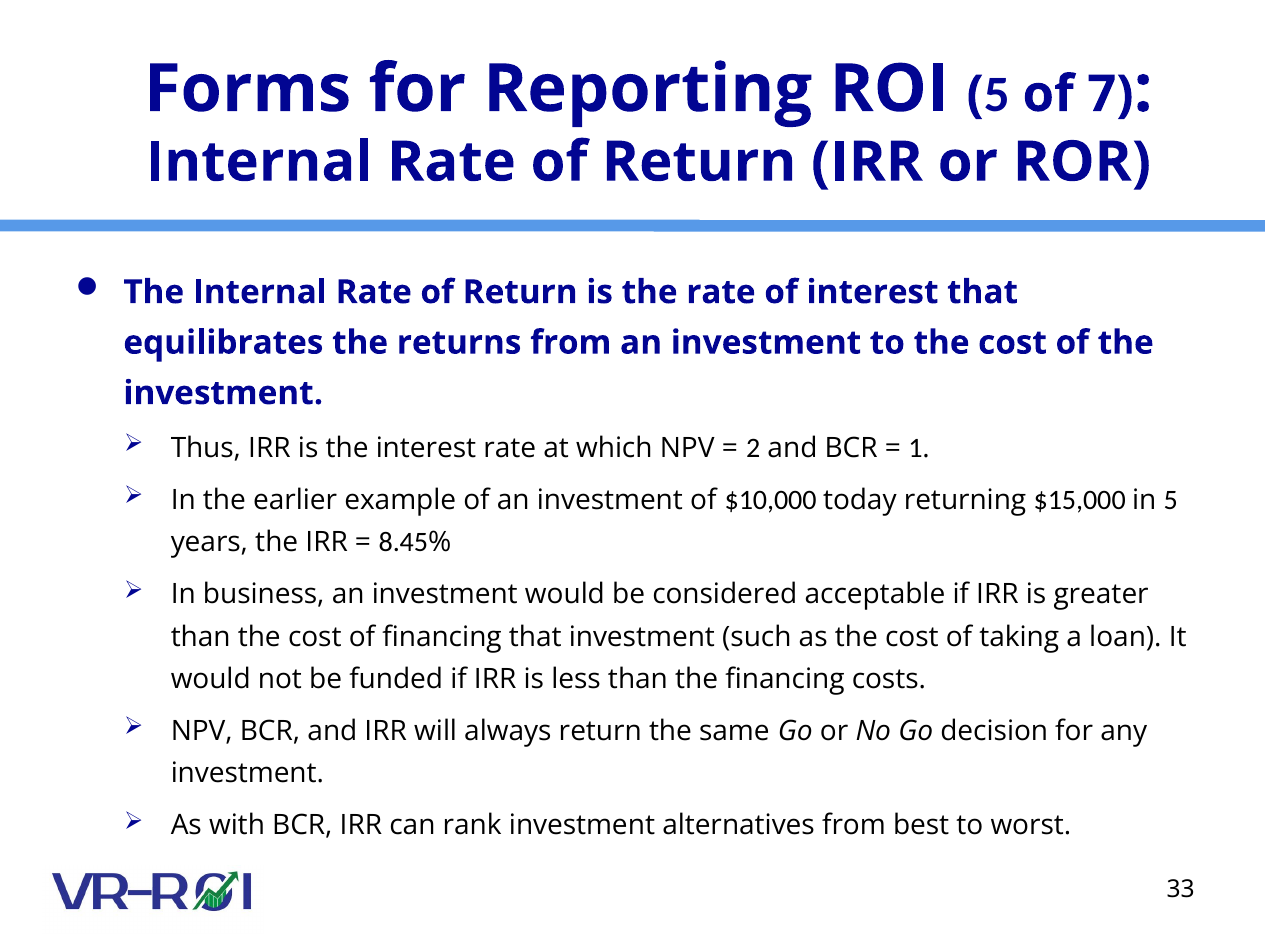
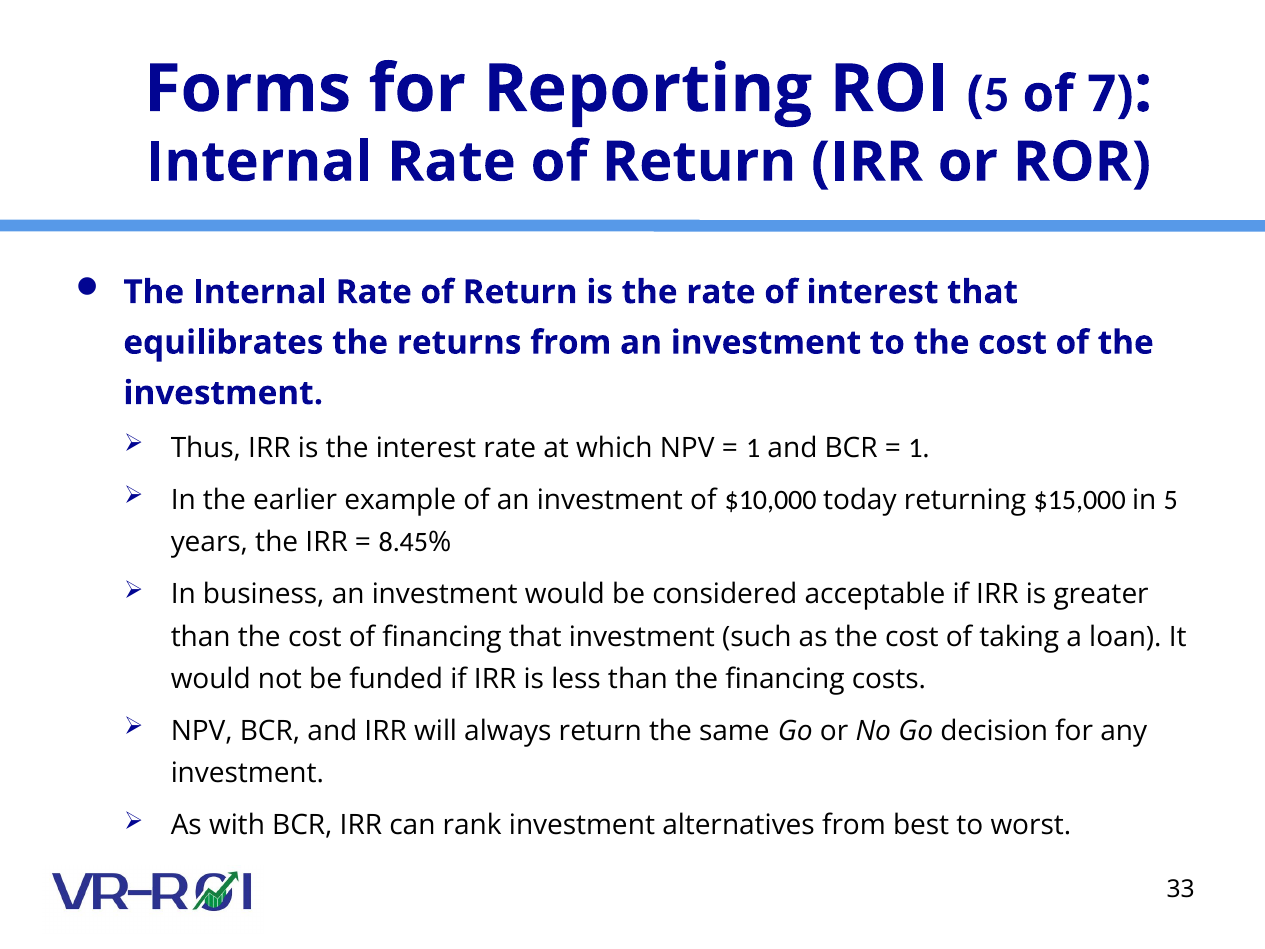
2 at (753, 448): 2 -> 1
